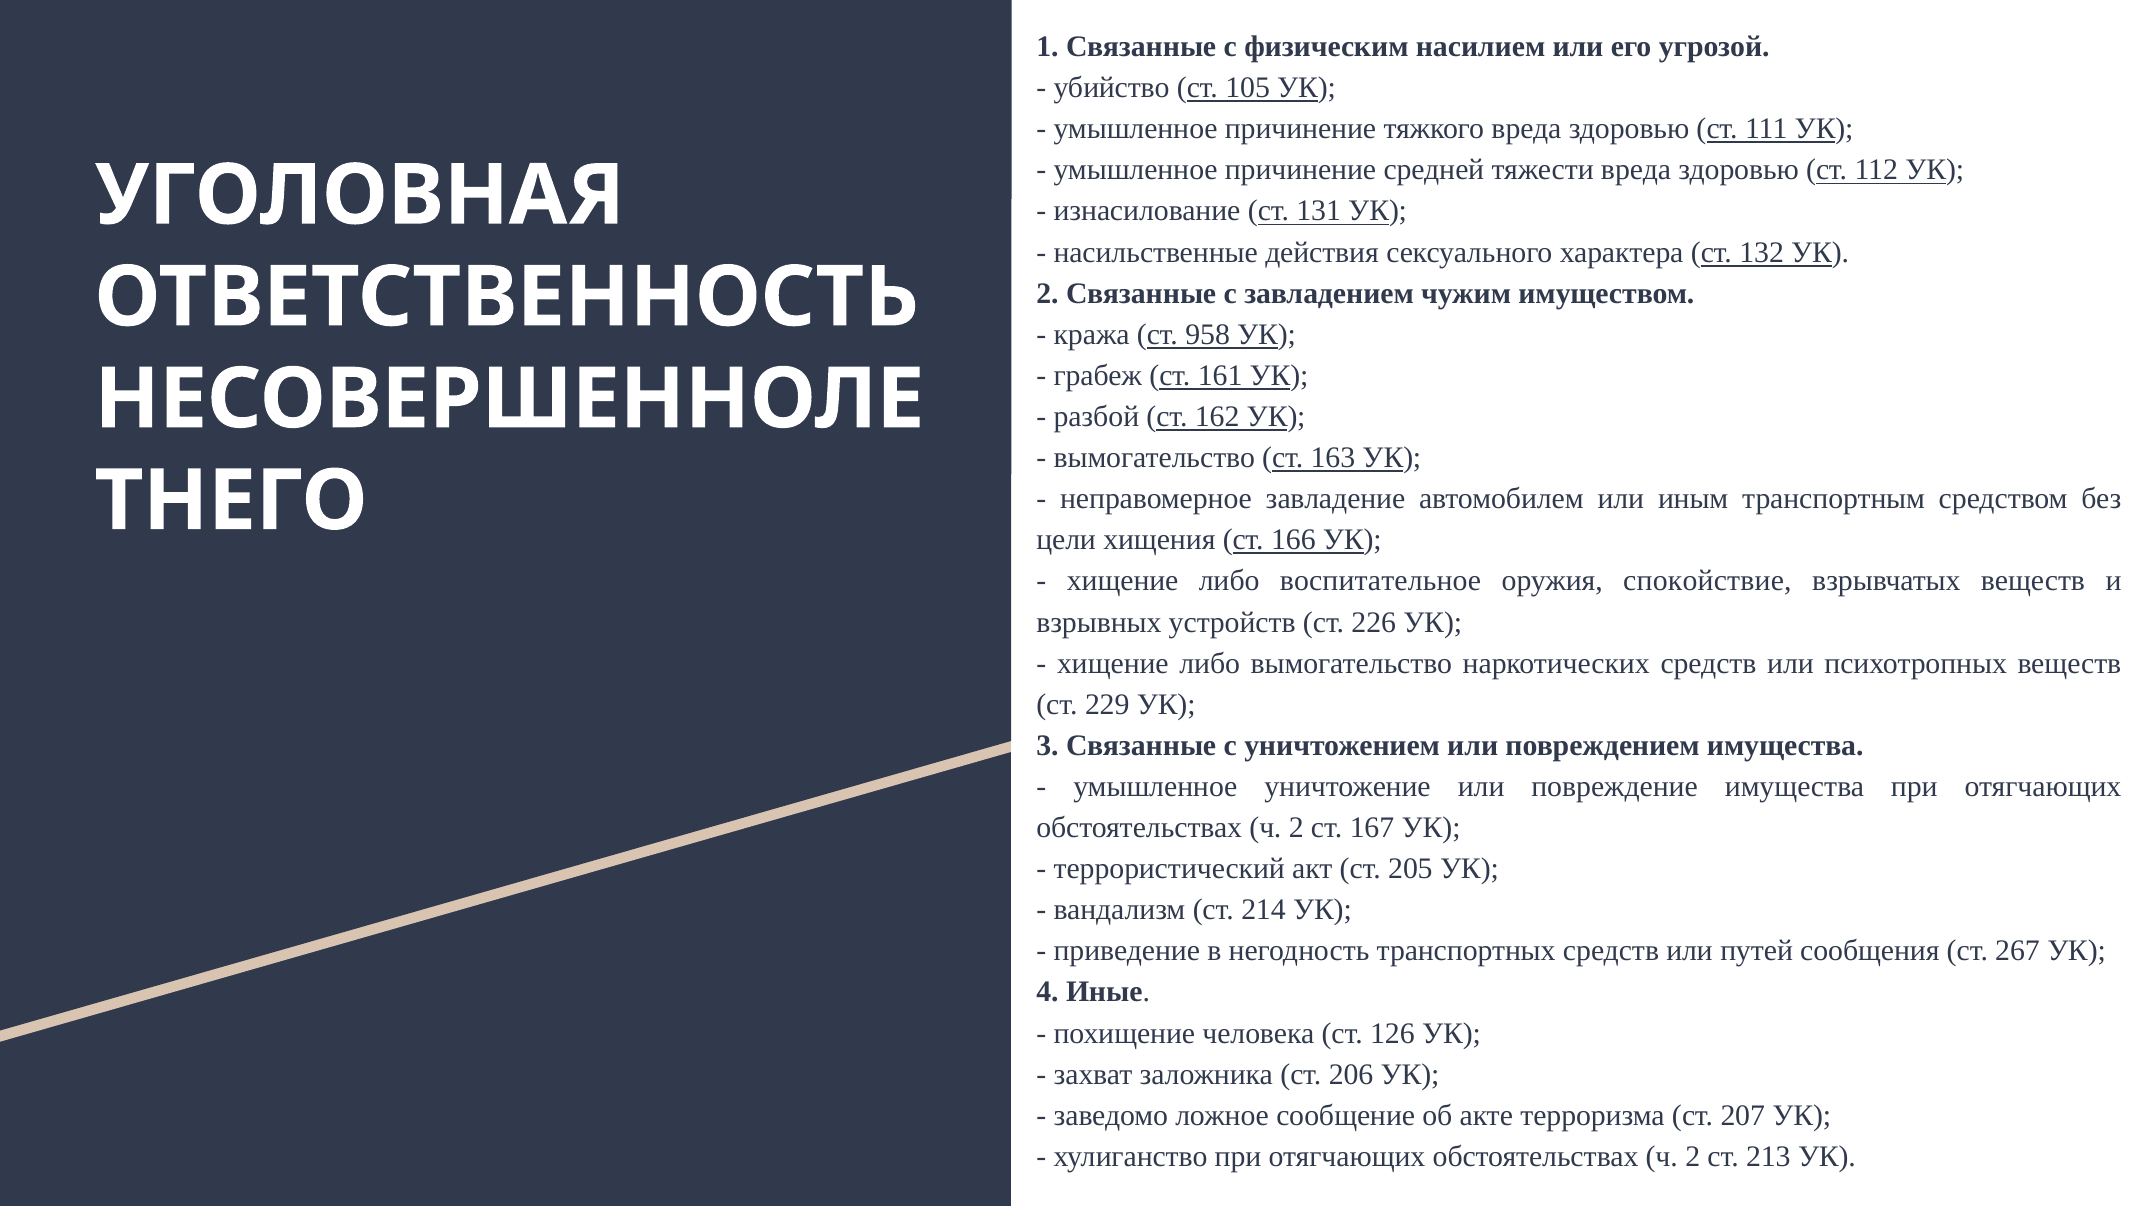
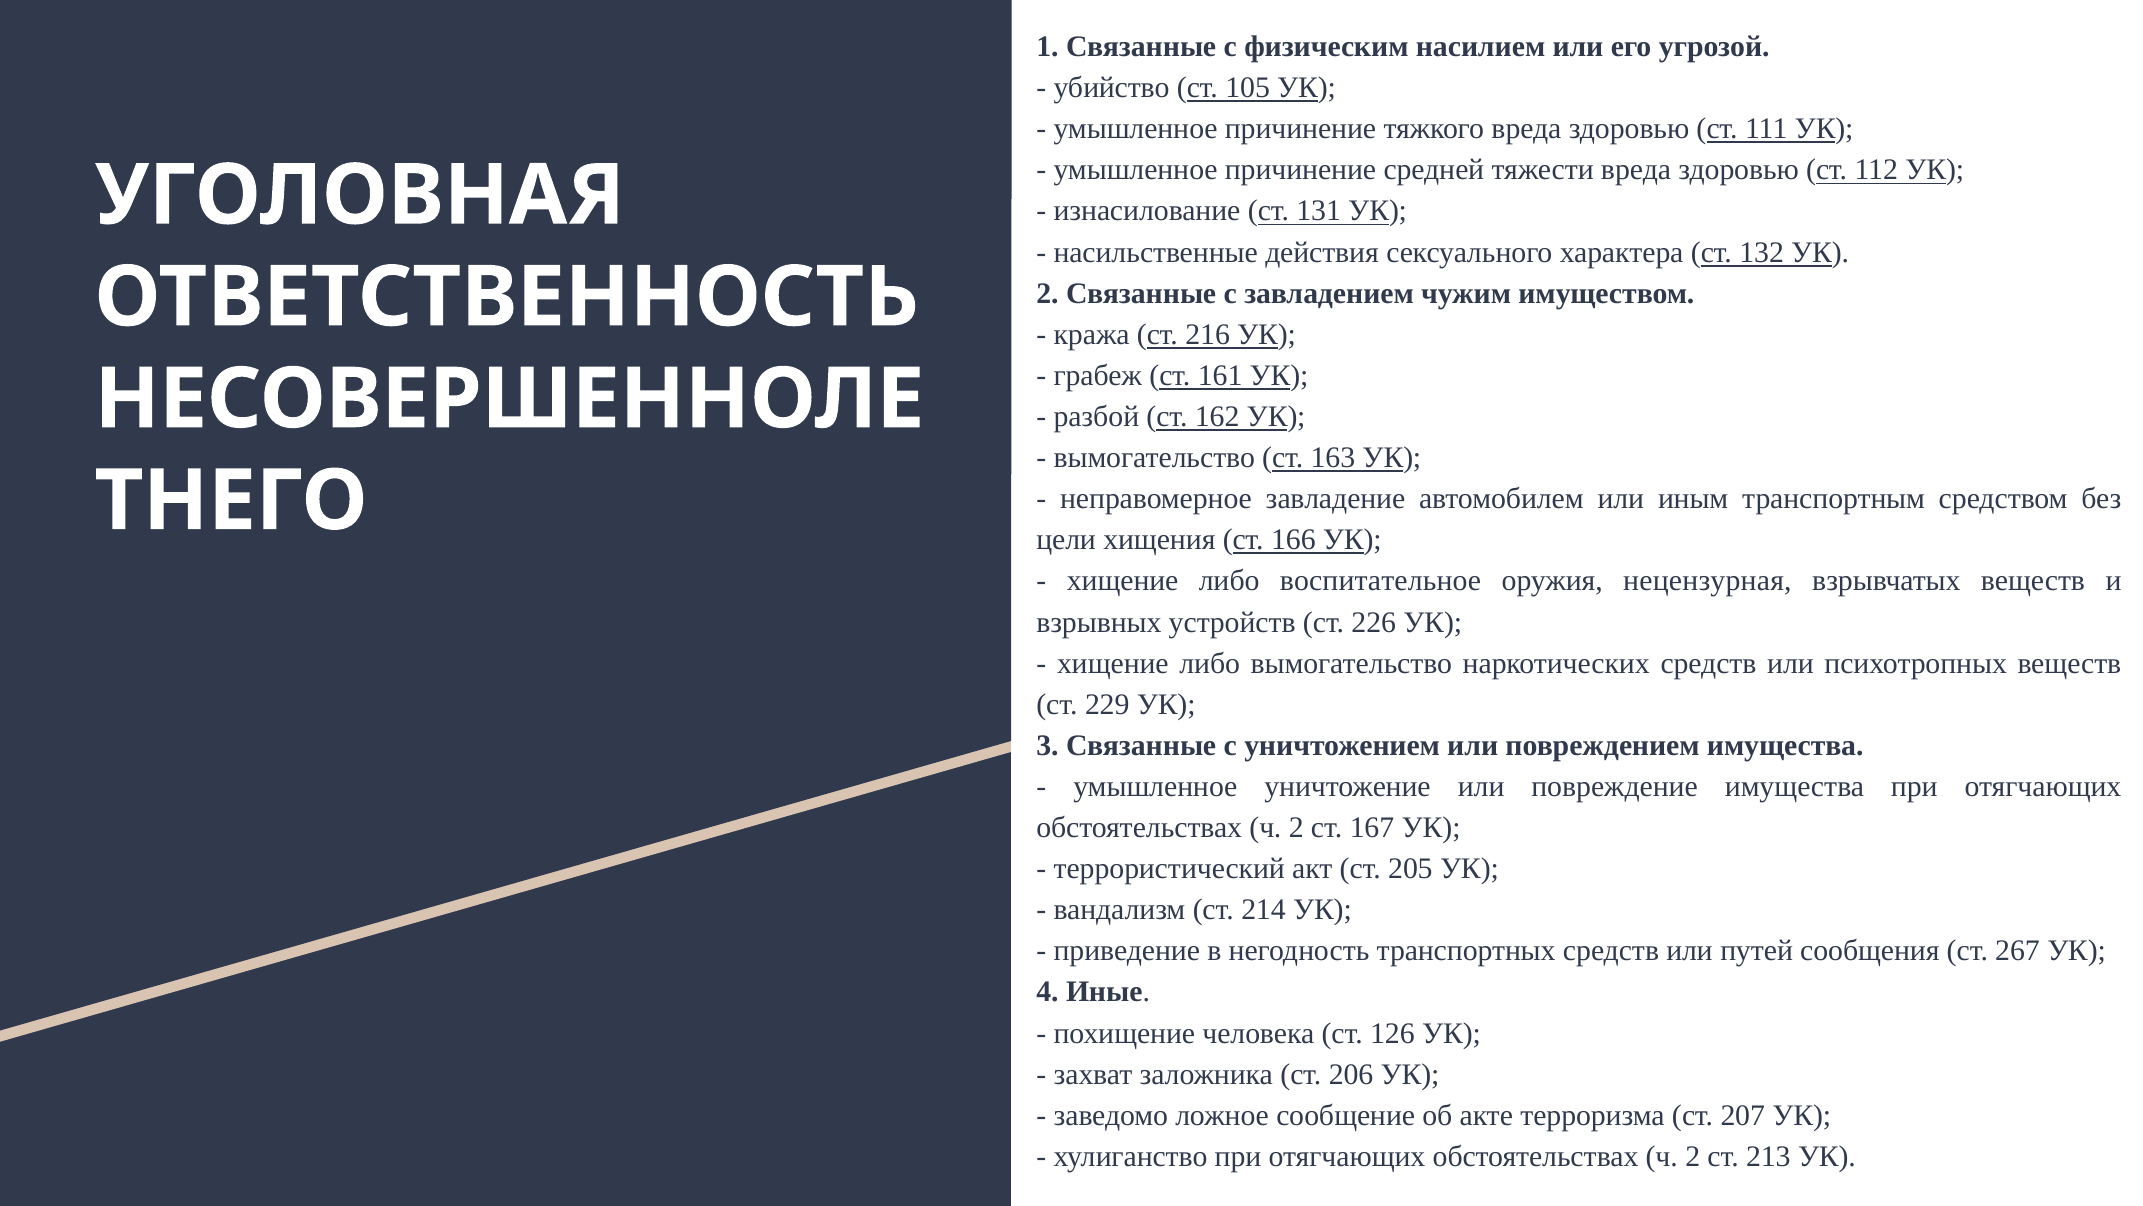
958: 958 -> 216
спокойствие: спокойствие -> нецензурная
